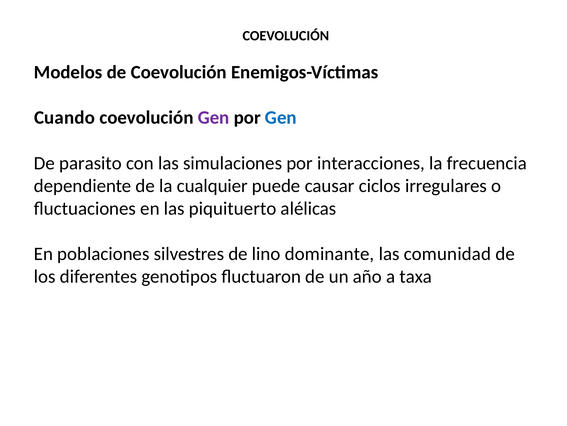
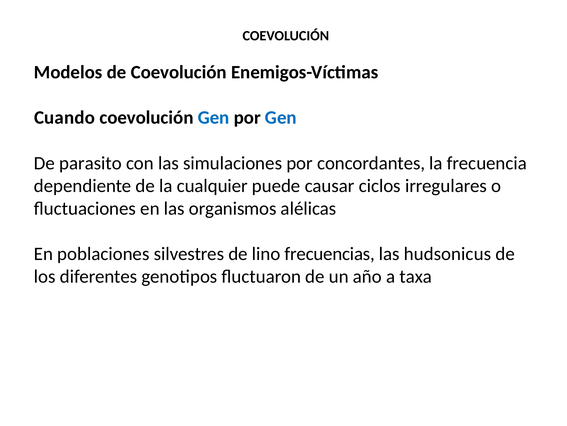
Gen at (214, 117) colour: purple -> blue
interacciones: interacciones -> concordantes
piquituerto: piquituerto -> organismos
dominante: dominante -> frecuencias
comunidad: comunidad -> hudsonicus
